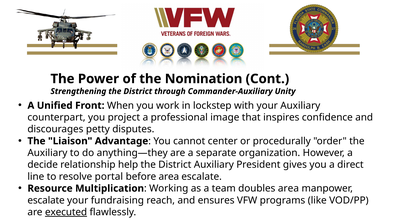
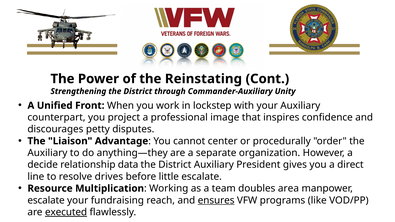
Nomination: Nomination -> Reinstating
help: help -> data
portal: portal -> drives
before area: area -> little
ensures underline: none -> present
